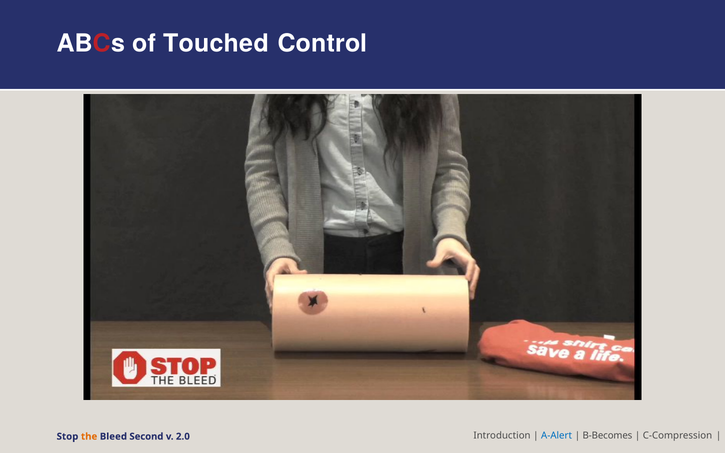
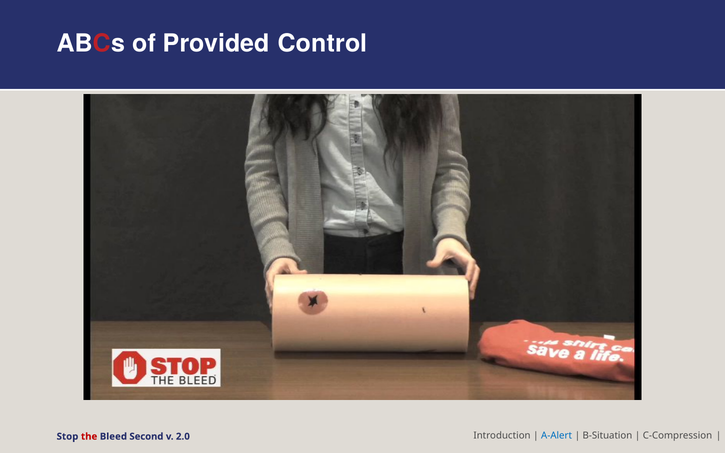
Touched: Touched -> Provided
B-Becomes: B-Becomes -> B-Situation
the colour: orange -> red
